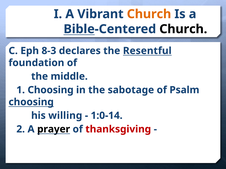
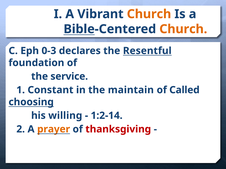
Church at (183, 29) colour: black -> orange
8-3: 8-3 -> 0-3
middle: middle -> service
1 Choosing: Choosing -> Constant
sabotage: sabotage -> maintain
Psalm: Psalm -> Called
1:0-14: 1:0-14 -> 1:2-14
prayer colour: black -> orange
